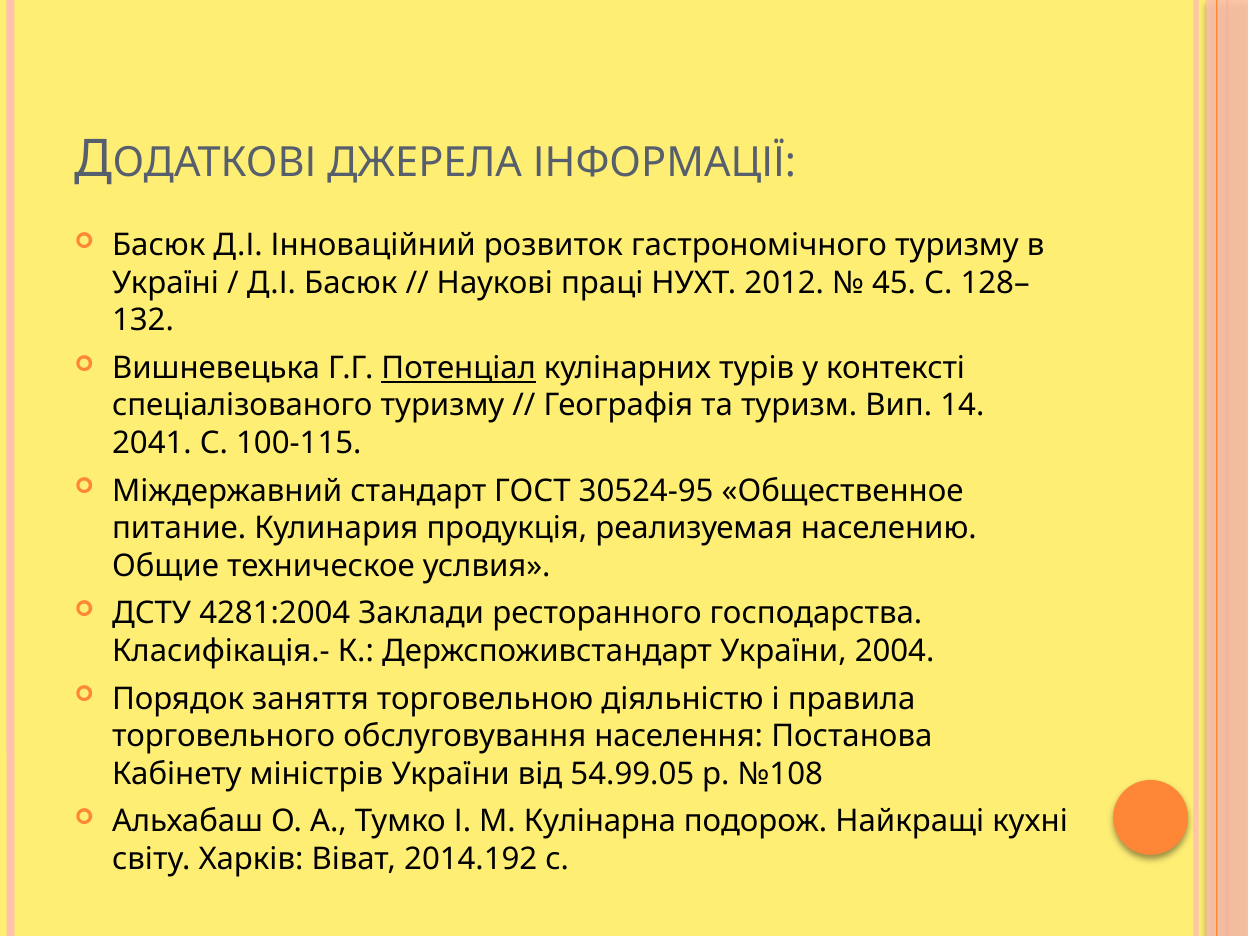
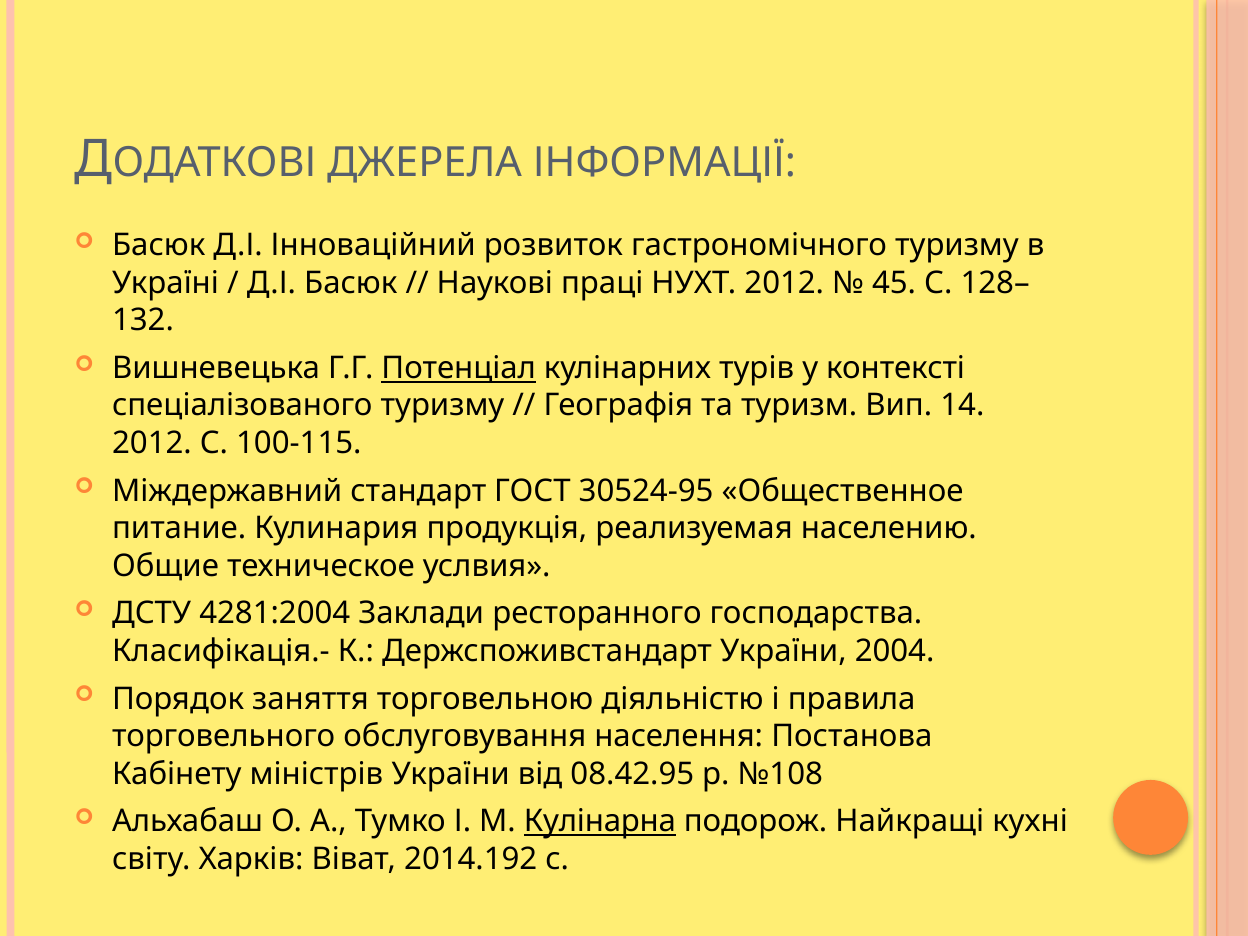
2041 at (152, 443): 2041 -> 2012
54.99.05: 54.99.05 -> 08.42.95
Кулінарна underline: none -> present
